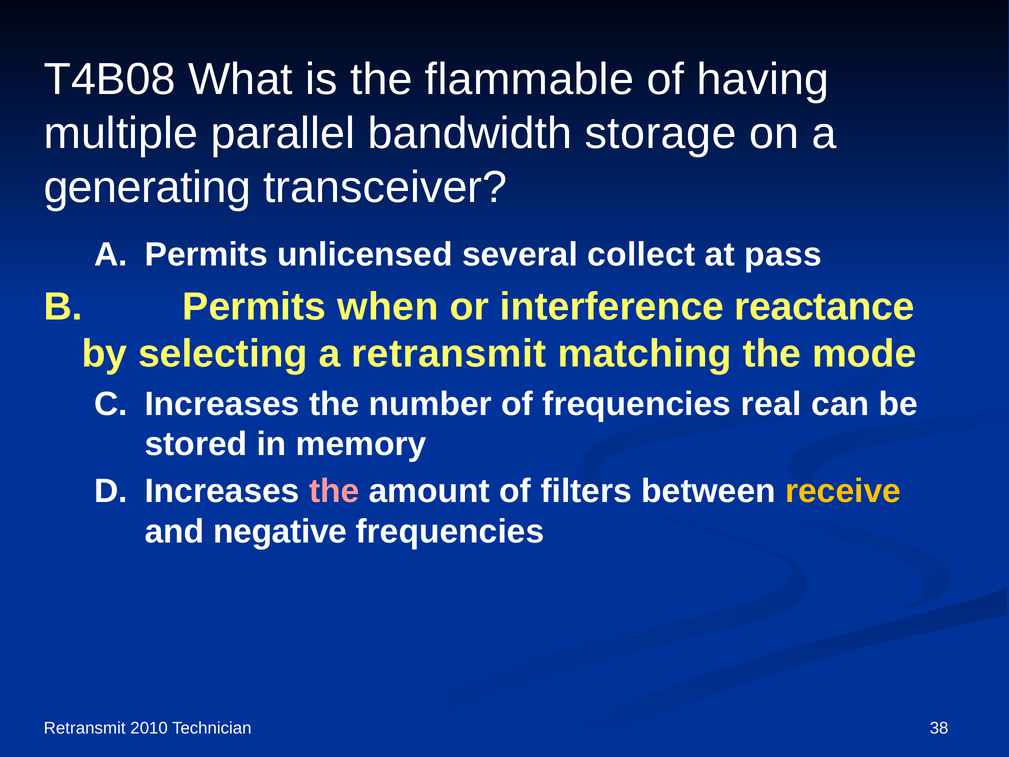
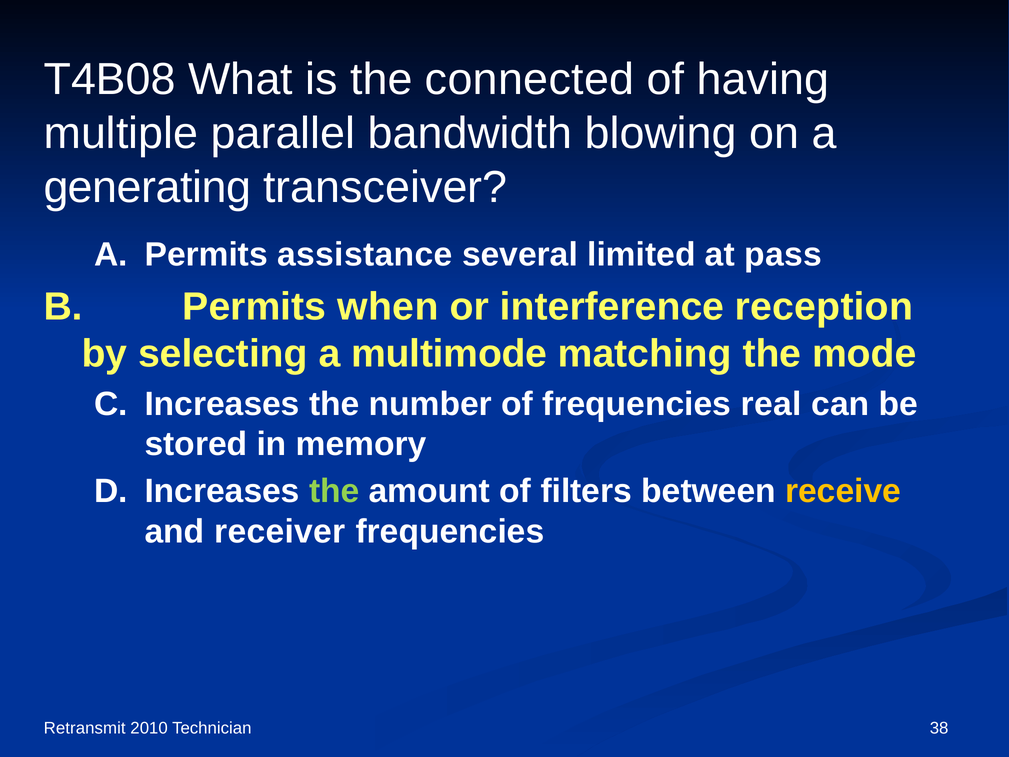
flammable: flammable -> connected
storage: storage -> blowing
unlicensed: unlicensed -> assistance
collect: collect -> limited
reactance: reactance -> reception
a retransmit: retransmit -> multimode
the at (334, 491) colour: pink -> light green
negative: negative -> receiver
